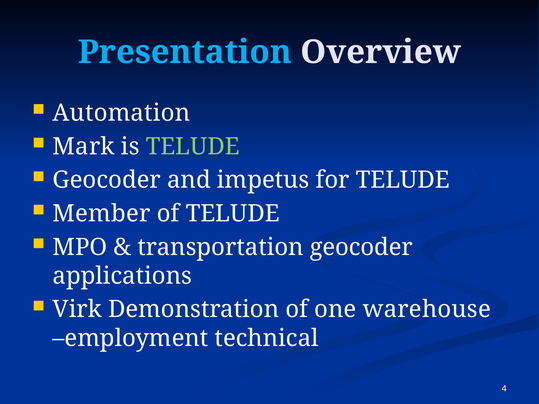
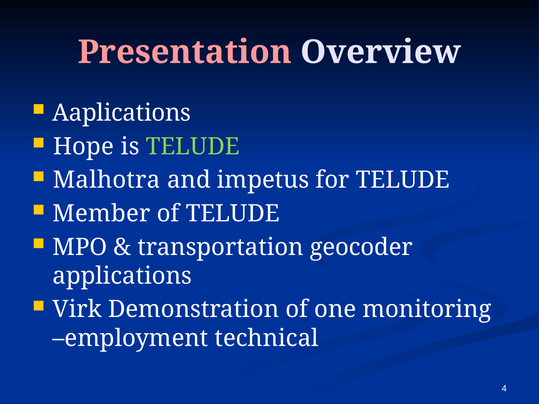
Presentation colour: light blue -> pink
Automation: Automation -> Aaplications
Mark: Mark -> Hope
Geocoder at (107, 180): Geocoder -> Malhotra
warehouse: warehouse -> monitoring
